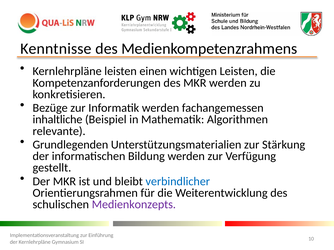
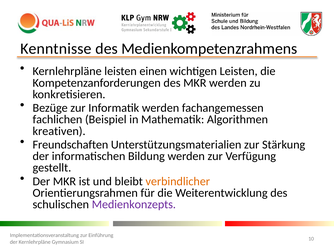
inhaltliche: inhaltliche -> fachlichen
relevante: relevante -> kreativen
Grundlegenden: Grundlegenden -> Freundschaften
verbindlicher colour: blue -> orange
